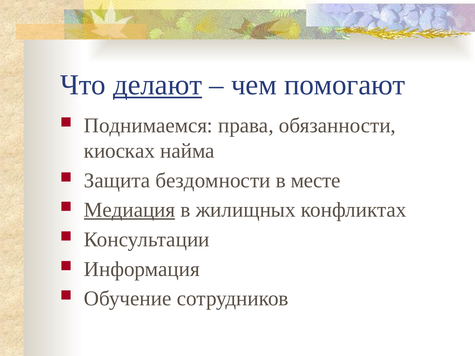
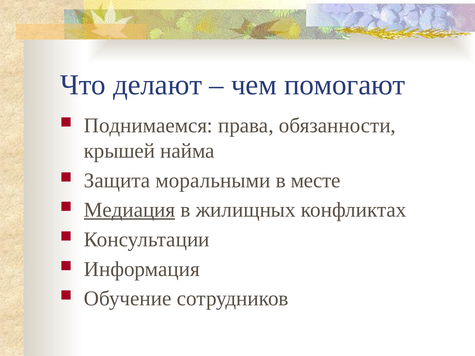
делают underline: present -> none
киосках: киосках -> крышей
бездомности: бездомности -> моральными
